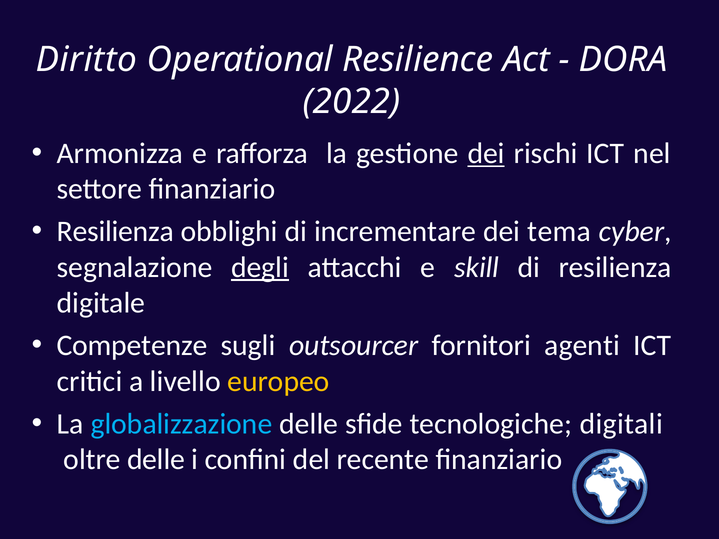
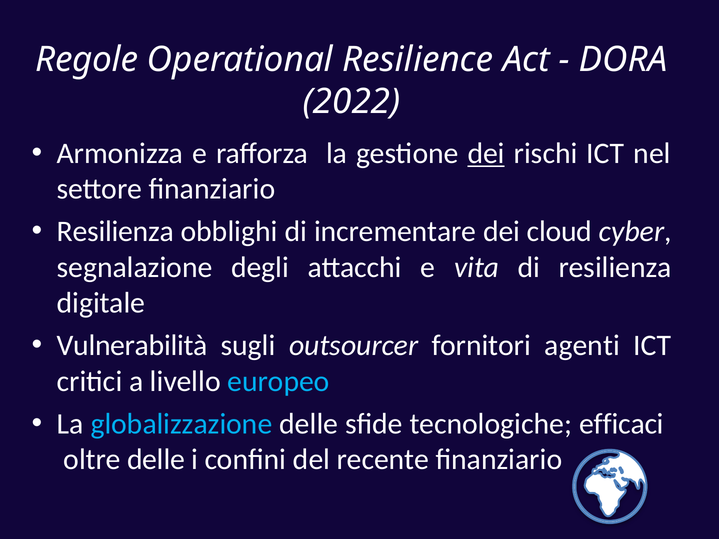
Diritto: Diritto -> Regole
tema: tema -> cloud
degli underline: present -> none
skill: skill -> vita
Competenze: Competenze -> Vulnerabilità
europeo colour: yellow -> light blue
digitali: digitali -> efficaci
